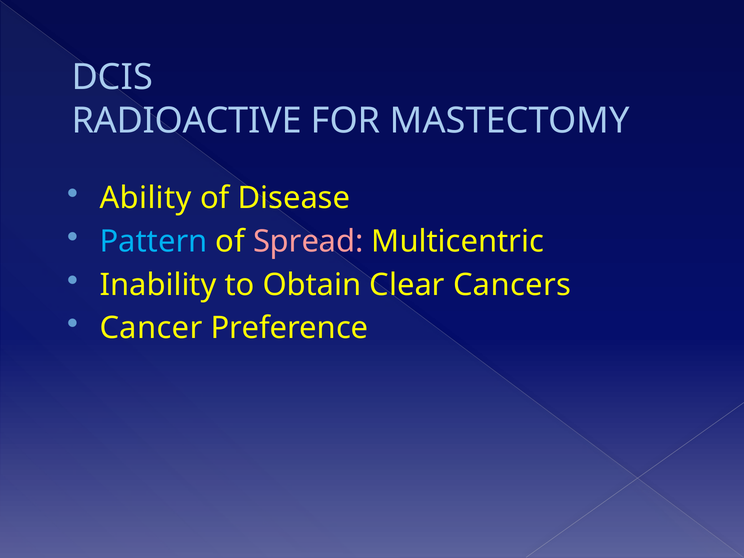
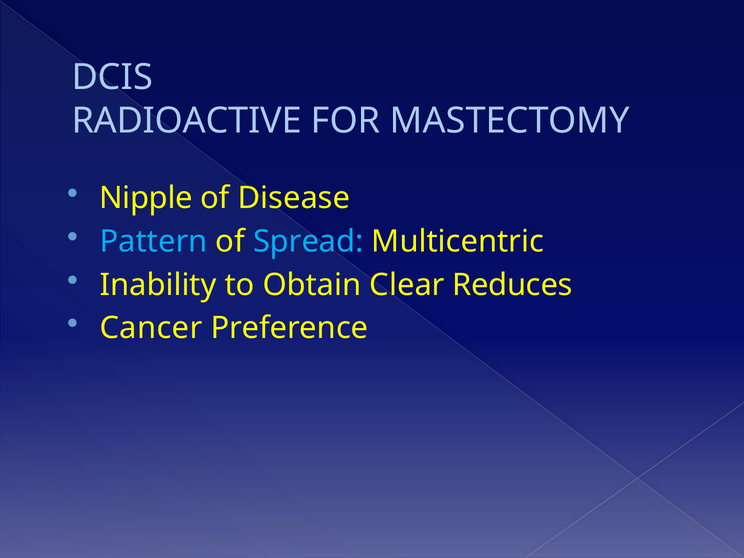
Ability: Ability -> Nipple
Spread colour: pink -> light blue
Cancers: Cancers -> Reduces
